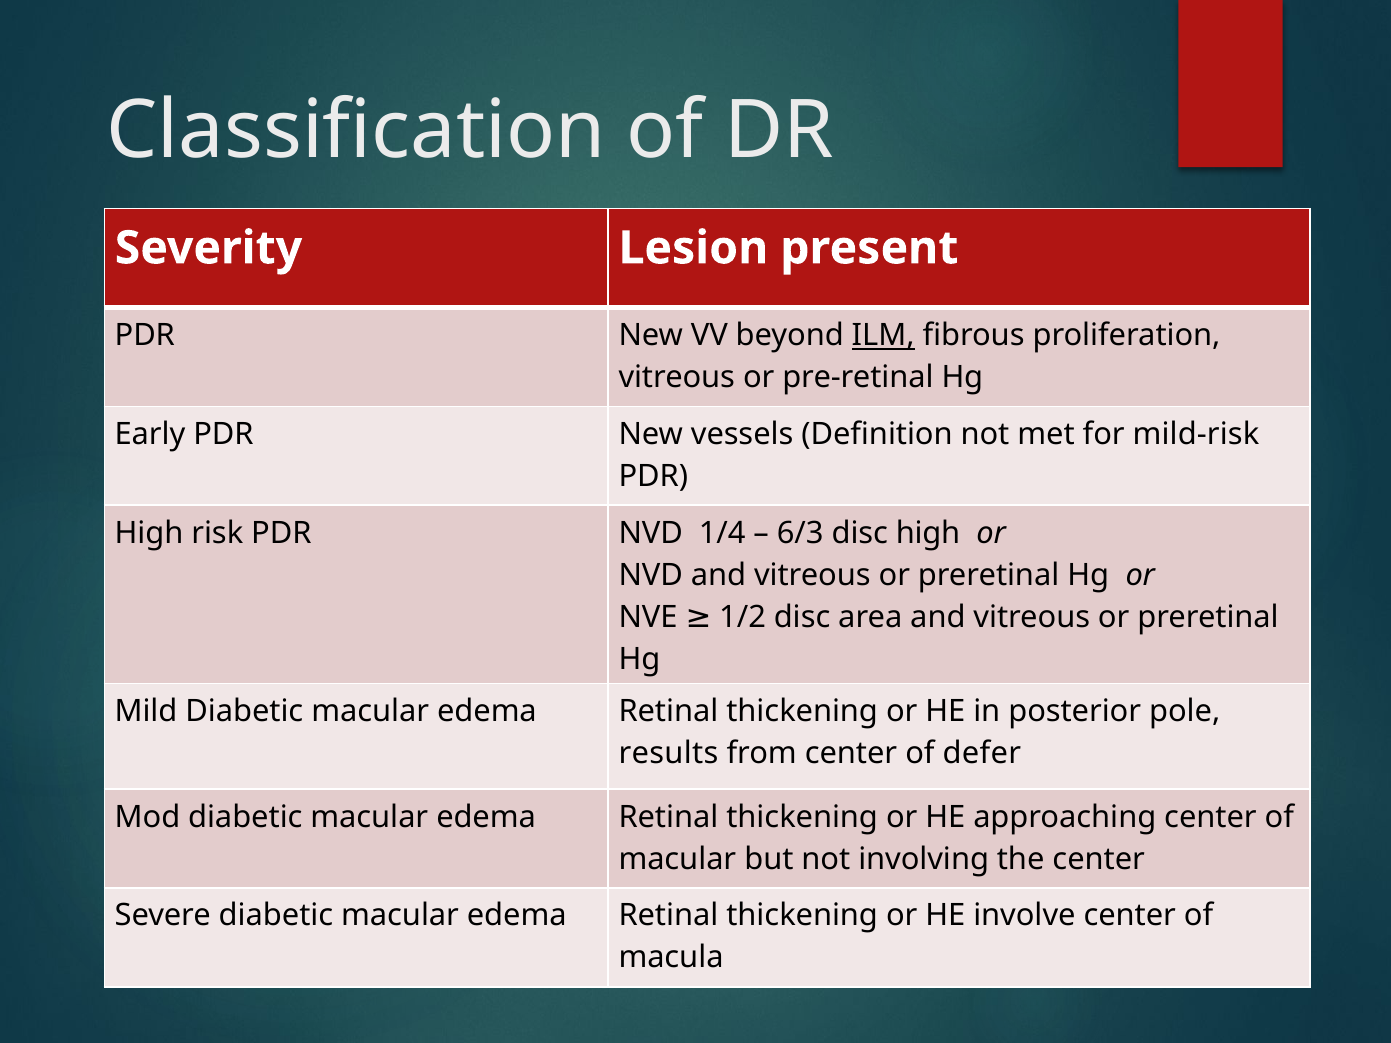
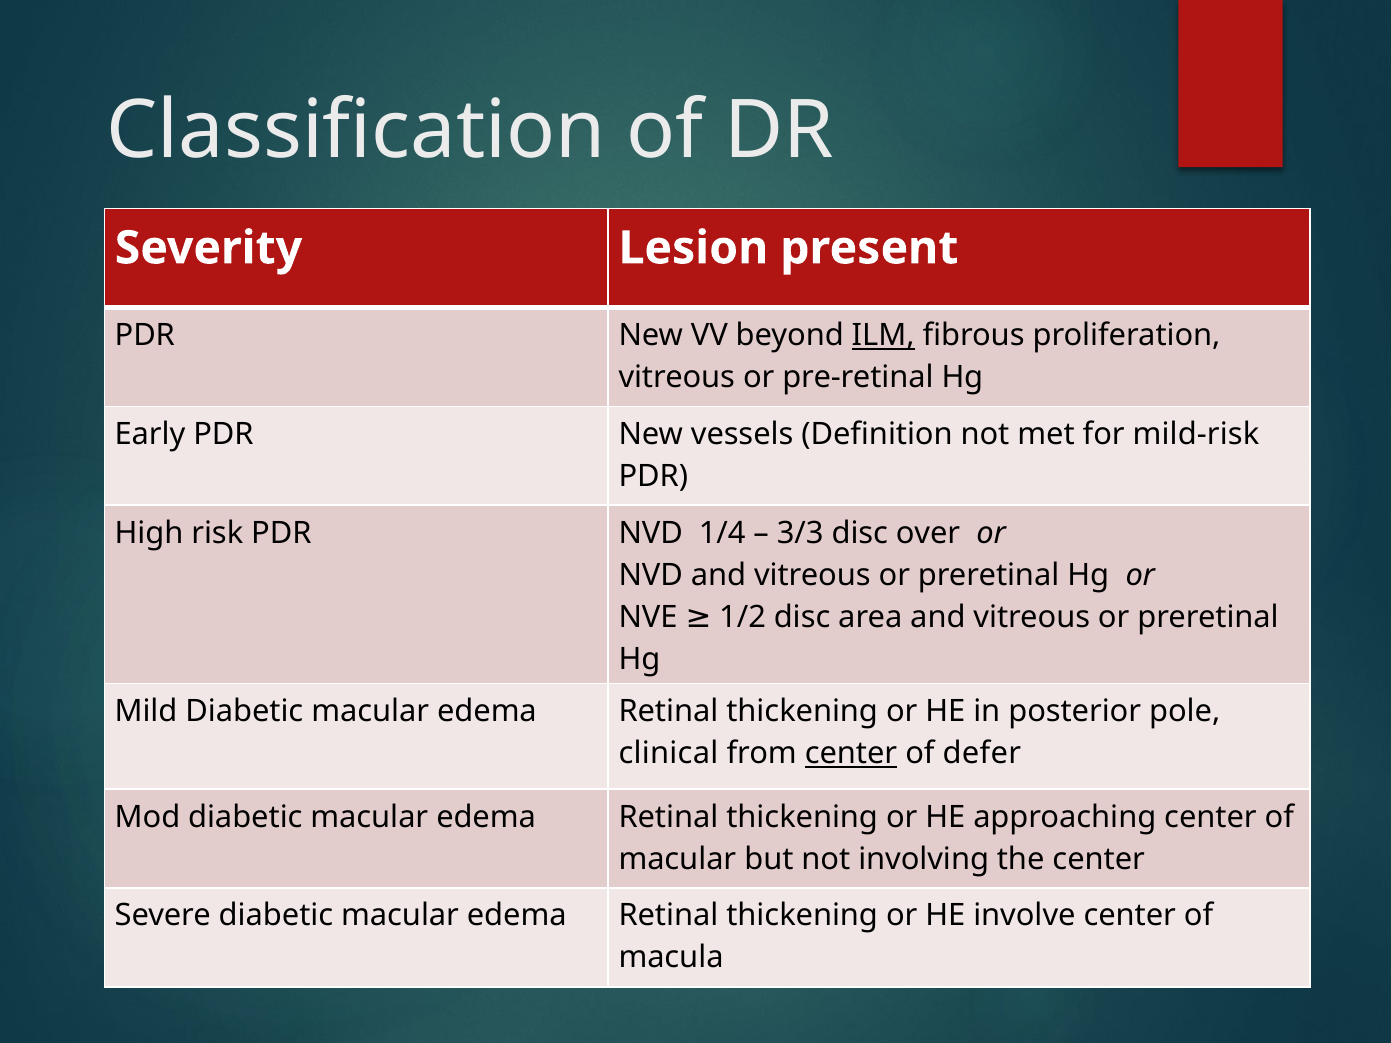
6/3: 6/3 -> 3/3
disc high: high -> over
results: results -> clinical
center at (851, 753) underline: none -> present
